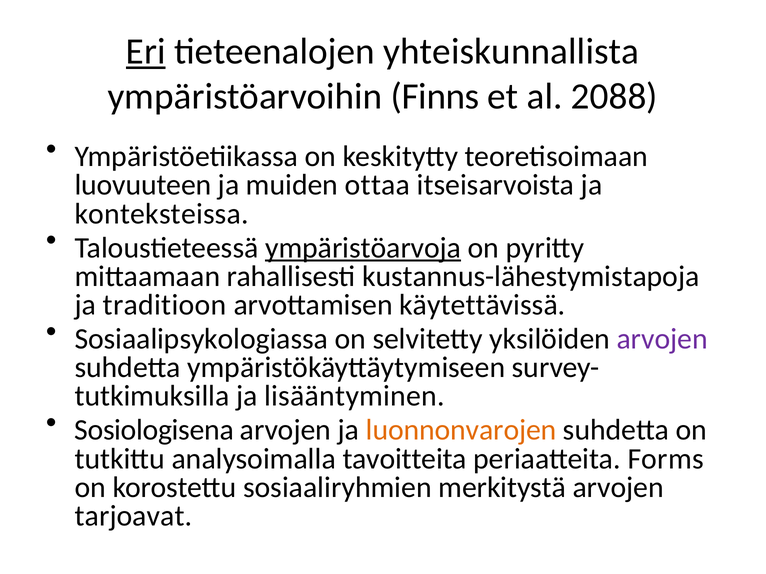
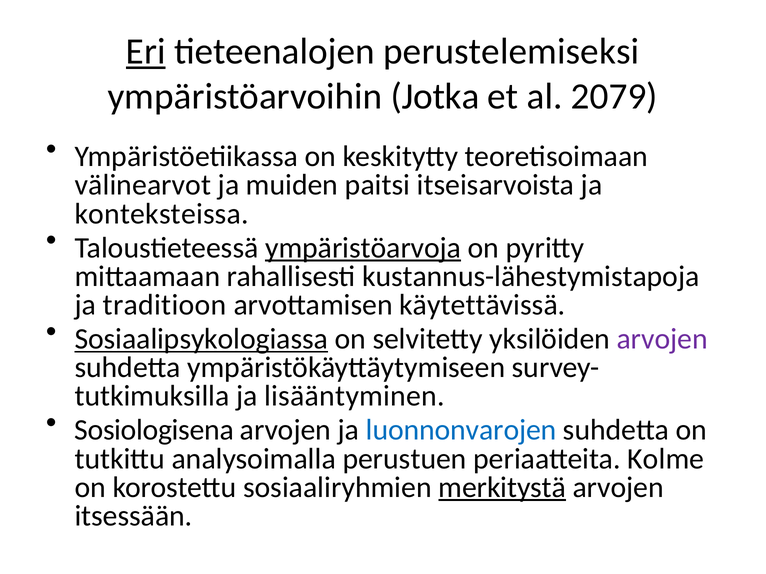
yhteiskunnallista: yhteiskunnallista -> perustelemiseksi
Finns: Finns -> Jotka
2088: 2088 -> 2079
luovuuteen: luovuuteen -> välinearvot
ottaa: ottaa -> paitsi
Sosiaalipsykologiassa underline: none -> present
luonnonvarojen colour: orange -> blue
tavoitteita: tavoitteita -> perustuen
Forms: Forms -> Kolme
merkitystä underline: none -> present
tarjoavat: tarjoavat -> itsessään
